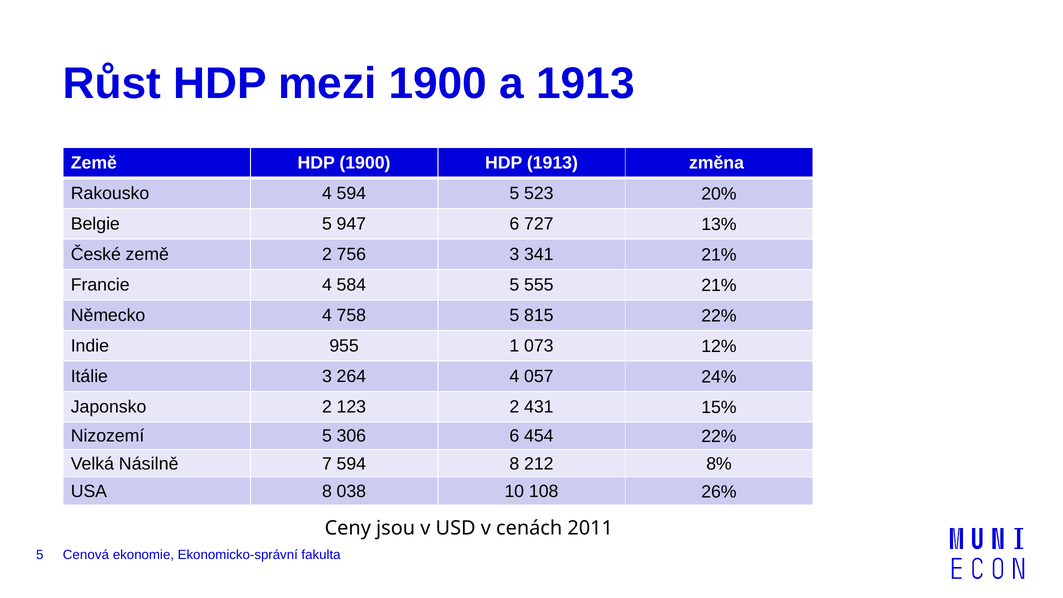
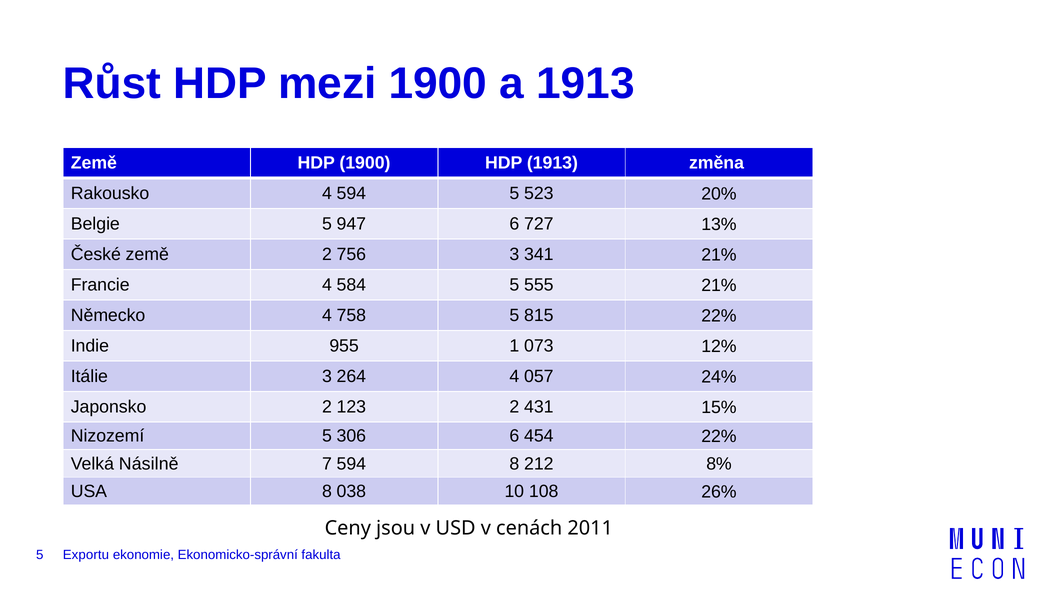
Cenová: Cenová -> Exportu
